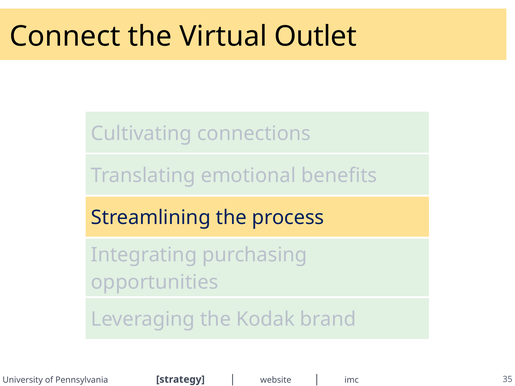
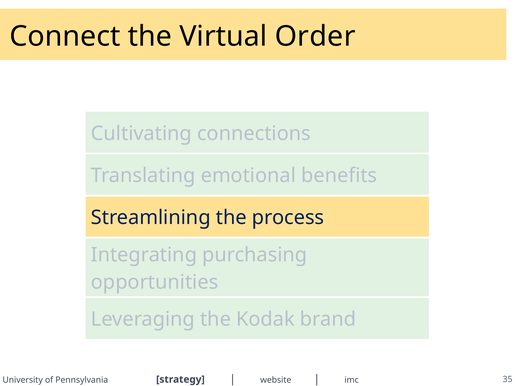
Outlet: Outlet -> Order
